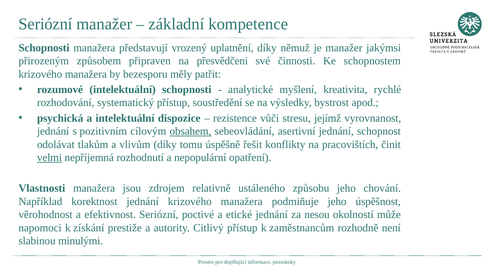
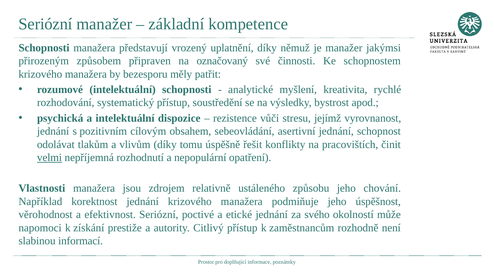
přesvědčeni: přesvědčeni -> označovaný
obsahem underline: present -> none
nesou: nesou -> svého
minulými: minulými -> informací
